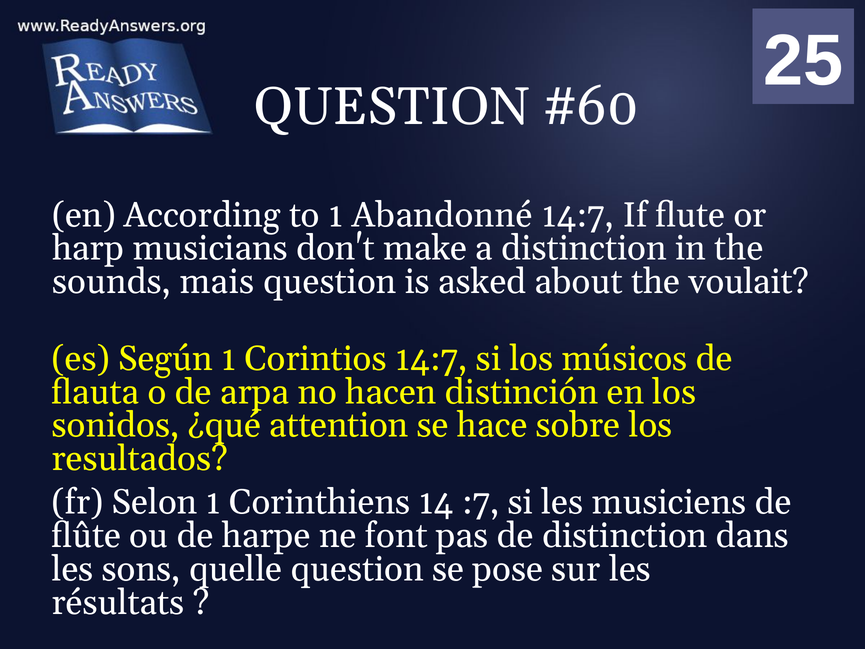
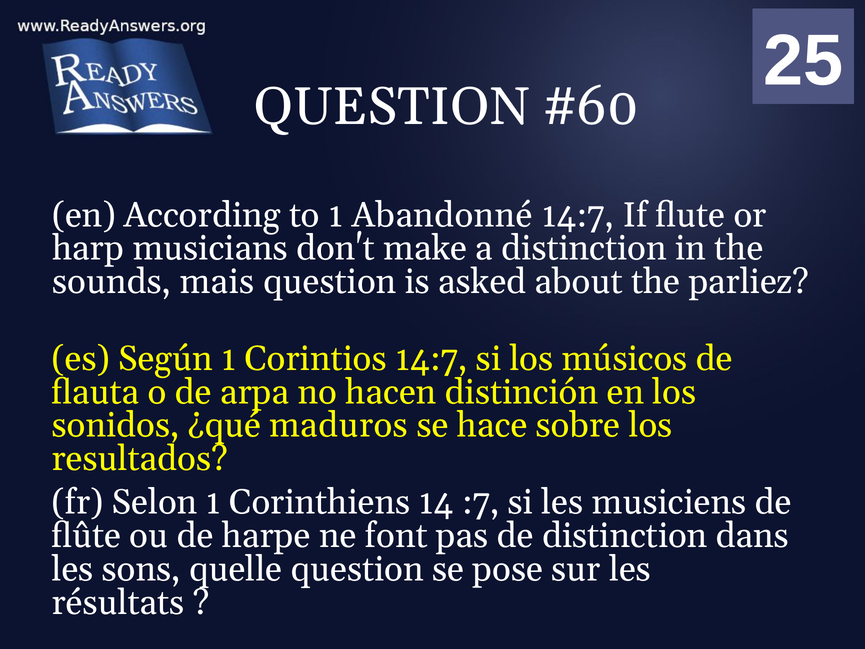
voulait: voulait -> parliez
attention: attention -> maduros
